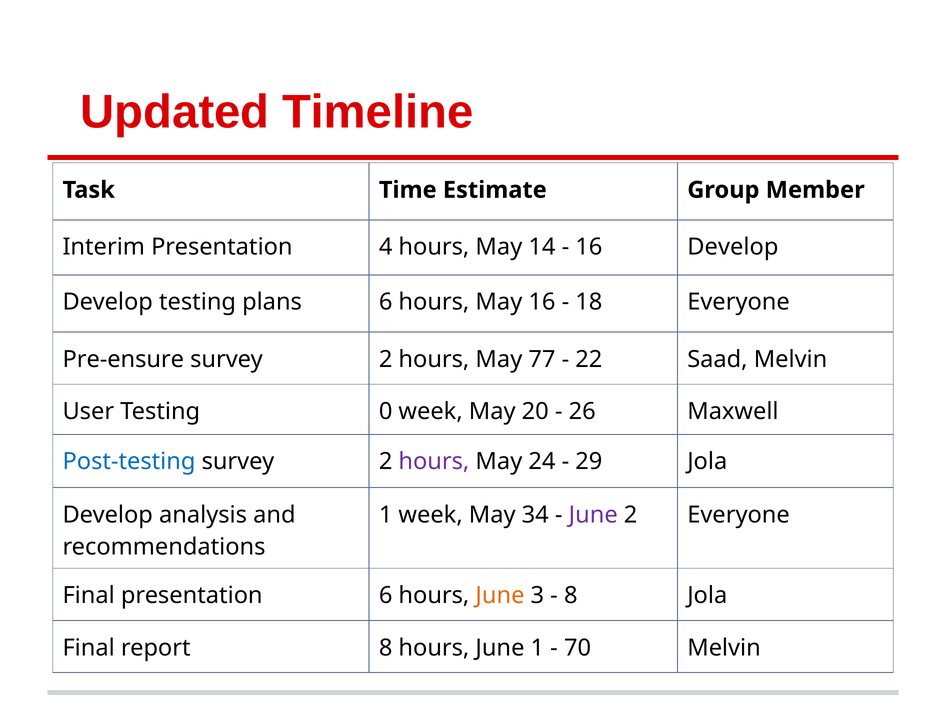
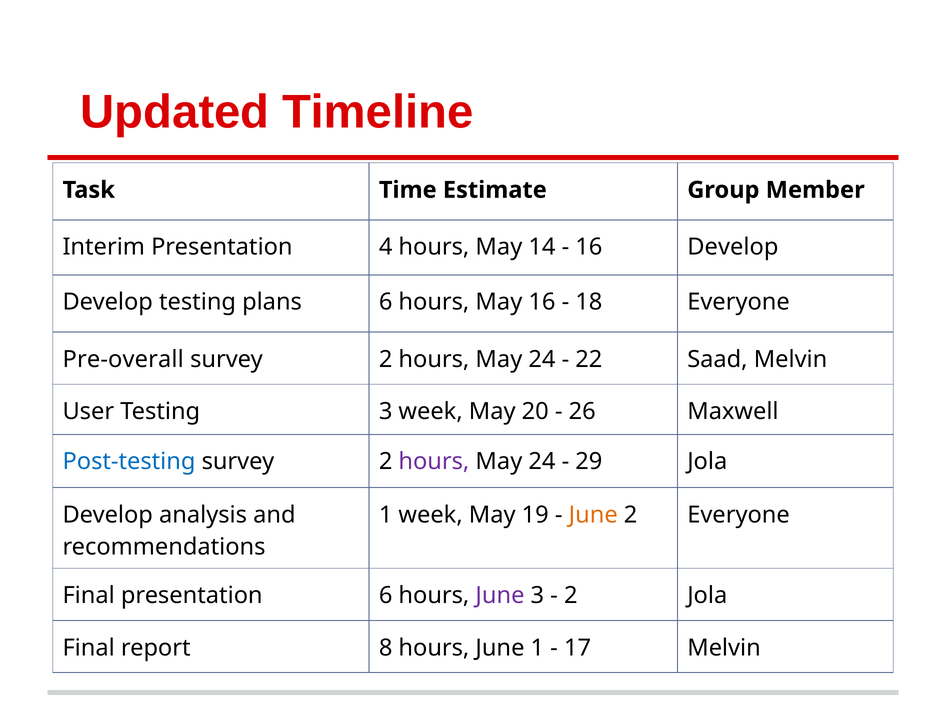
Pre-ensure: Pre-ensure -> Pre-overall
77 at (542, 360): 77 -> 24
Testing 0: 0 -> 3
34: 34 -> 19
June at (593, 515) colour: purple -> orange
June at (500, 596) colour: orange -> purple
8 at (571, 596): 8 -> 2
70: 70 -> 17
